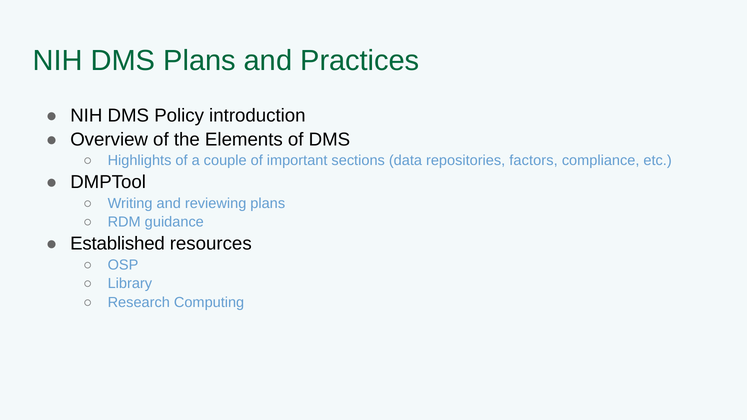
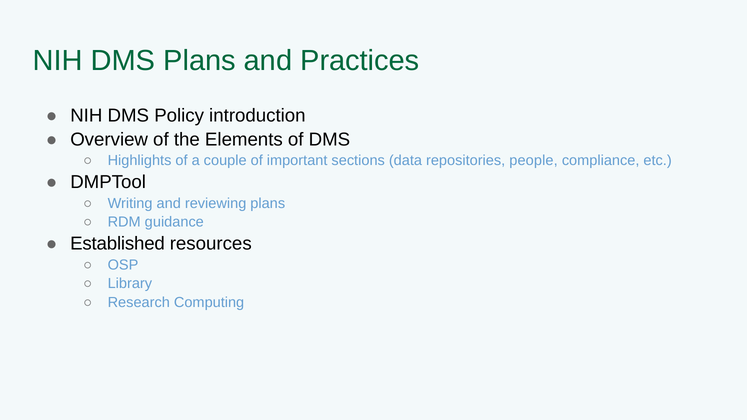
factors: factors -> people
